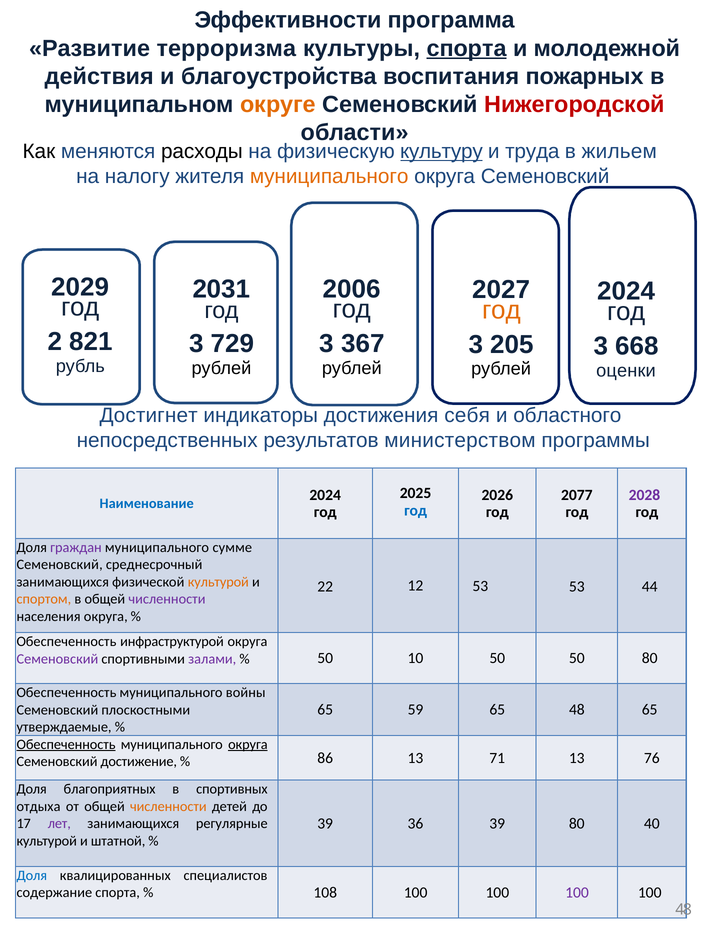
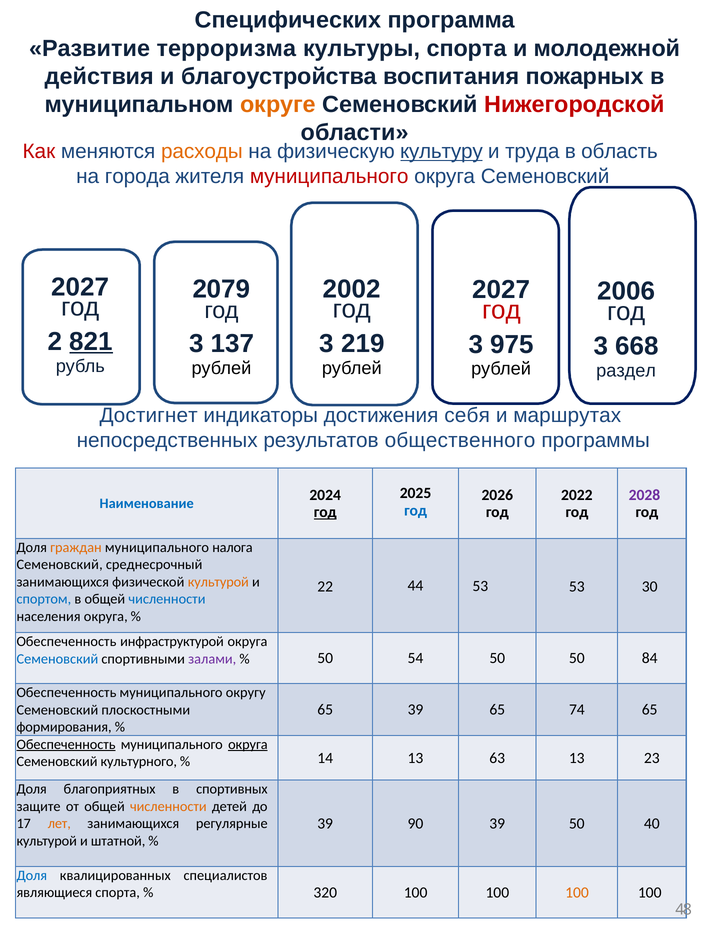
Эффективности: Эффективности -> Специфических
спорта at (467, 48) underline: present -> none
Как colour: black -> red
расходы colour: black -> orange
жильем: жильем -> область
налогу: налогу -> города
муниципального at (329, 177) colour: orange -> red
2029 at (80, 287): 2029 -> 2027
2031: 2031 -> 2079
2006: 2006 -> 2002
2024 at (626, 291): 2024 -> 2006
год at (501, 310) colour: orange -> red
821 underline: none -> present
729: 729 -> 137
367: 367 -> 219
205: 205 -> 975
оценки: оценки -> раздел
областного: областного -> маршрутах
министерством: министерством -> общественного
2077: 2077 -> 2022
год at (325, 512) underline: none -> present
граждан colour: purple -> orange
сумме: сумме -> налога
12: 12 -> 44
44: 44 -> 30
спортом colour: orange -> blue
численности at (167, 599) colour: purple -> blue
Семеновский at (57, 659) colour: purple -> blue
10: 10 -> 54
50 80: 80 -> 84
войны: войны -> округу
65 59: 59 -> 39
65 48: 48 -> 74
утверждаемые: утверждаемые -> формирования
достижение: достижение -> культурного
86: 86 -> 14
71: 71 -> 63
76: 76 -> 23
отдыха: отдыха -> защите
36: 36 -> 90
39 80: 80 -> 50
лет colour: purple -> orange
содержание: содержание -> являющиеся
108: 108 -> 320
100 at (577, 892) colour: purple -> orange
